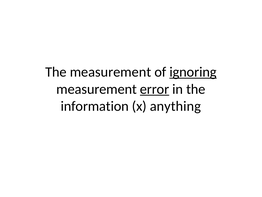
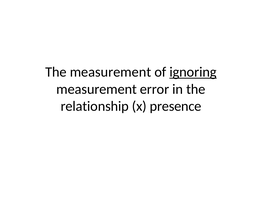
error underline: present -> none
information: information -> relationship
anything: anything -> presence
